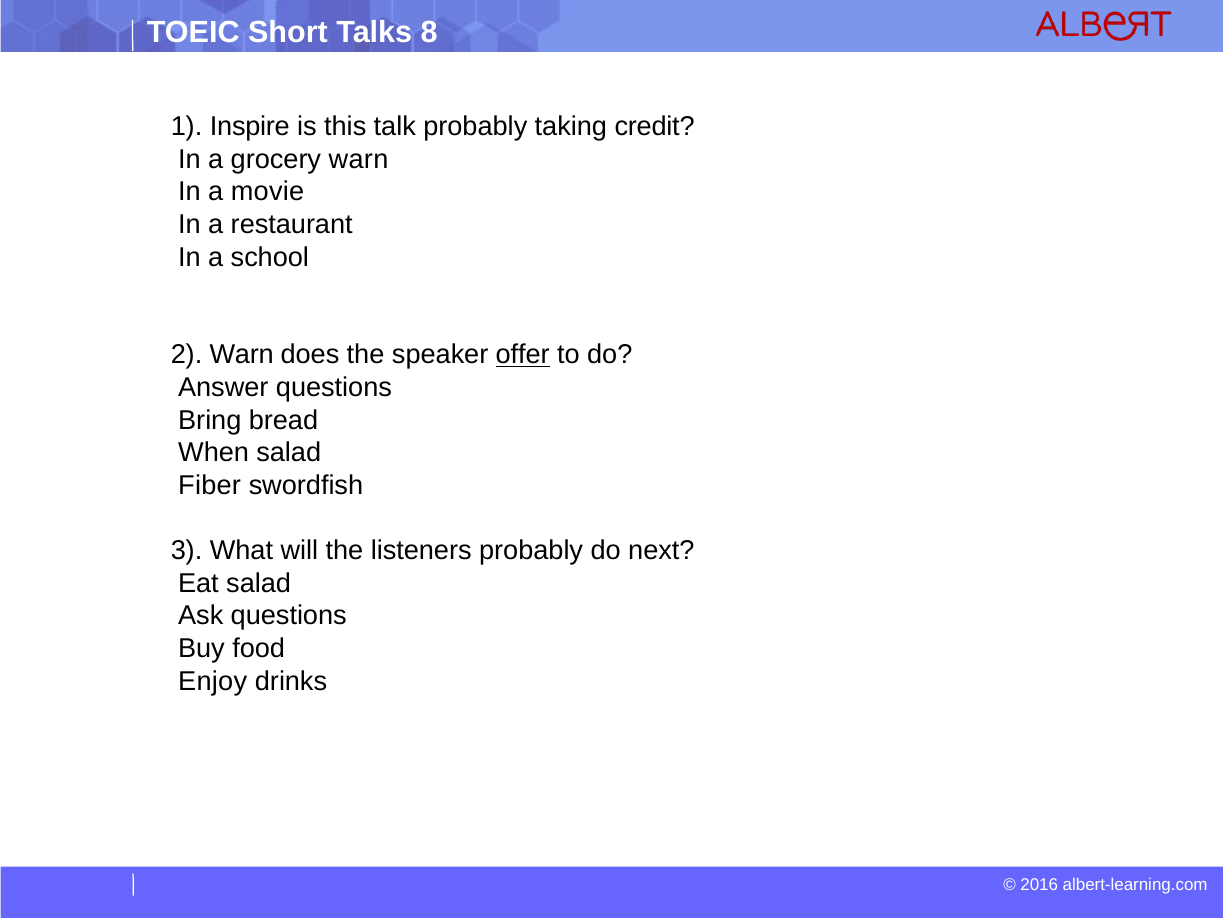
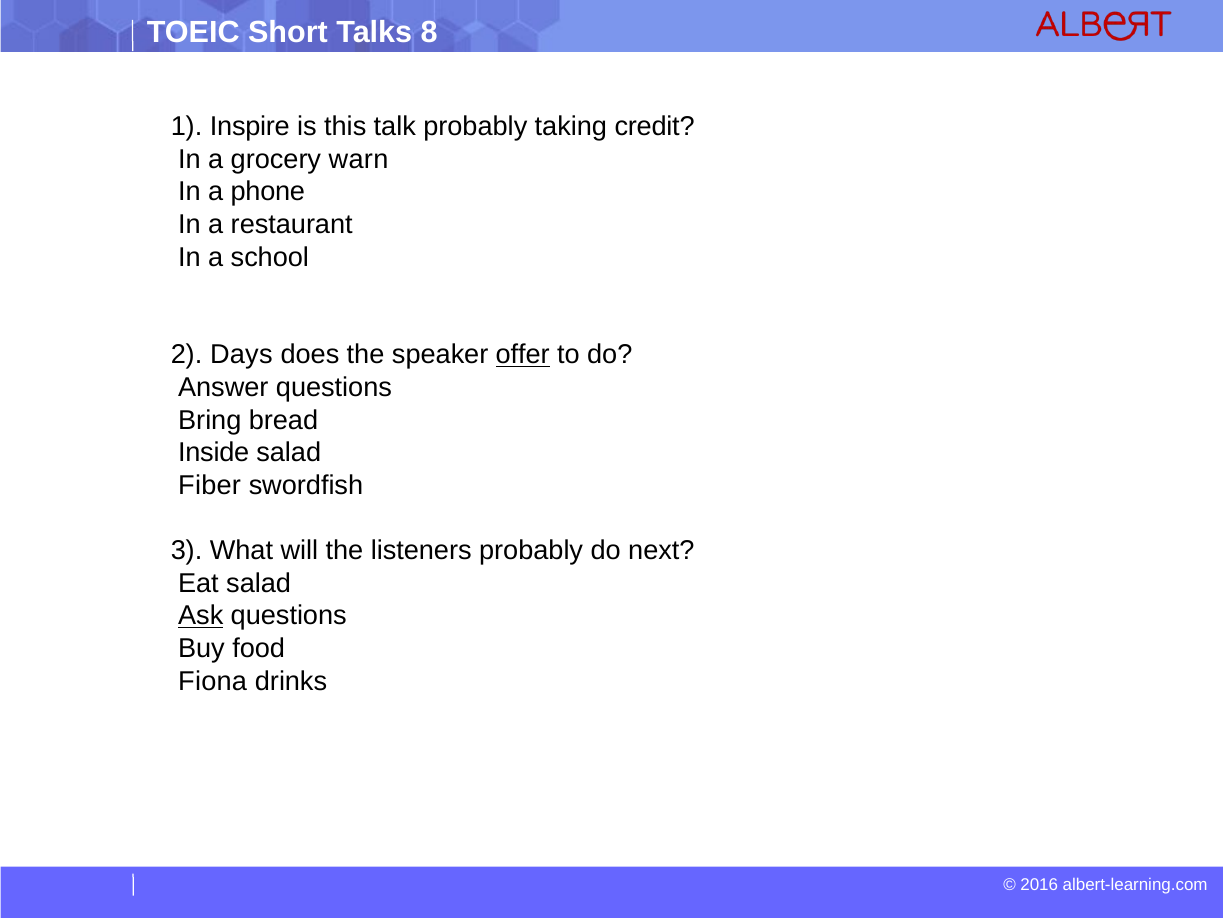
movie: movie -> phone
2 Warn: Warn -> Days
When: When -> Inside
Ask underline: none -> present
Enjoy: Enjoy -> Fiona
